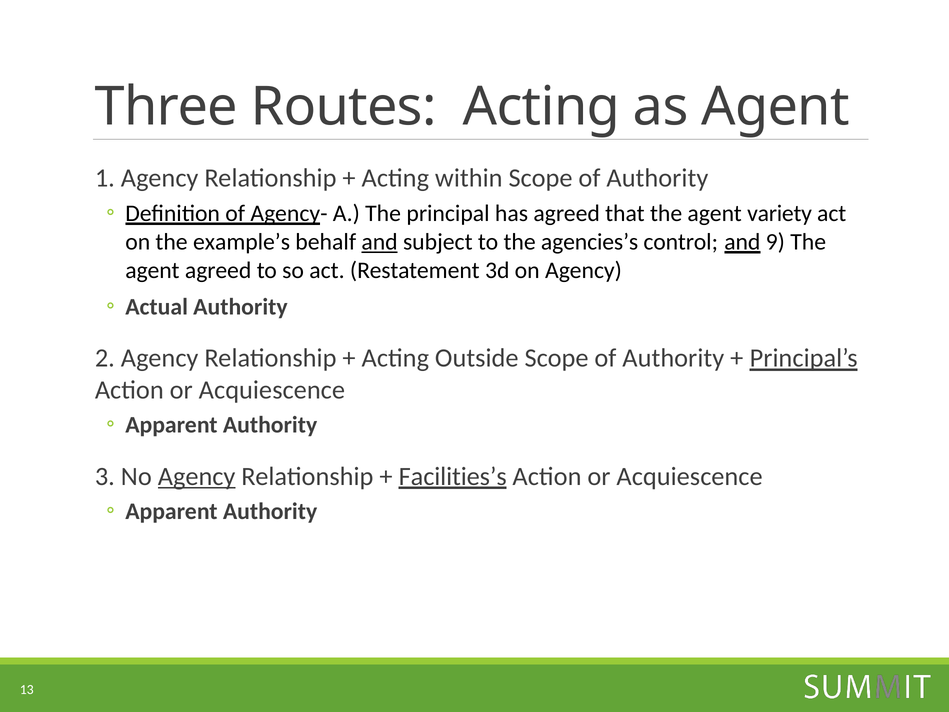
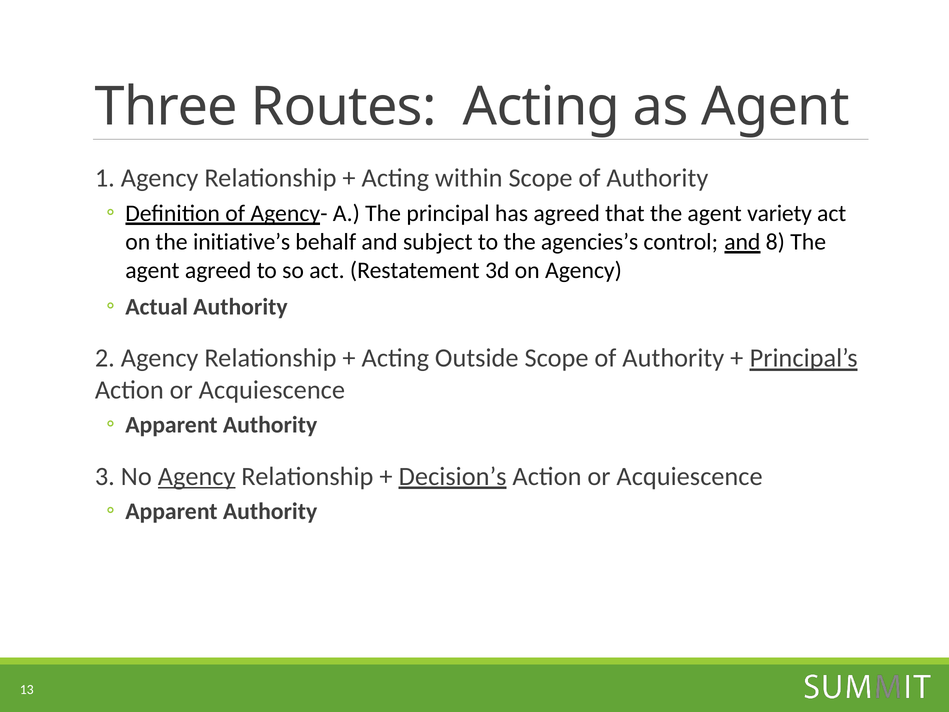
example’s: example’s -> initiative’s
and at (380, 242) underline: present -> none
9: 9 -> 8
Facilities’s: Facilities’s -> Decision’s
